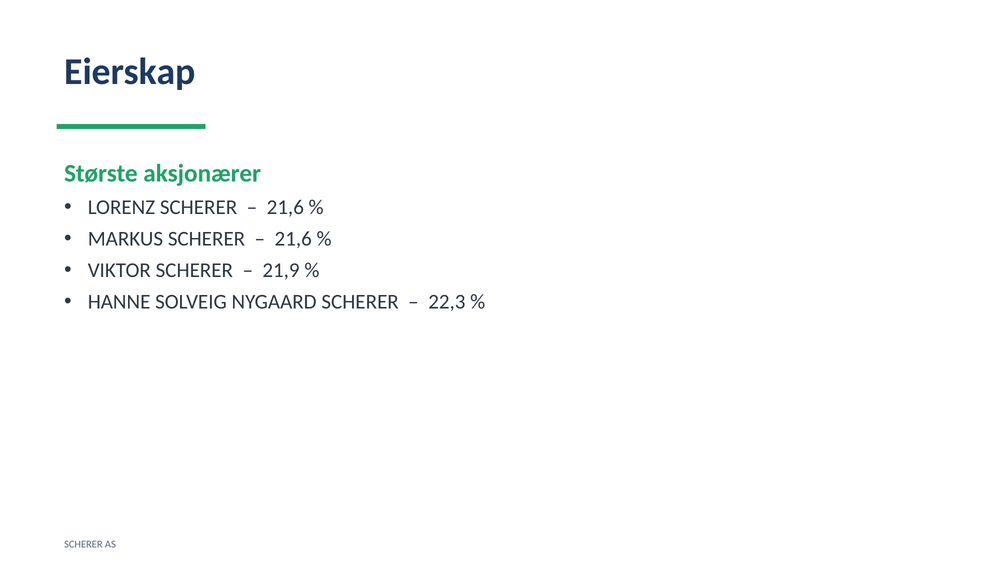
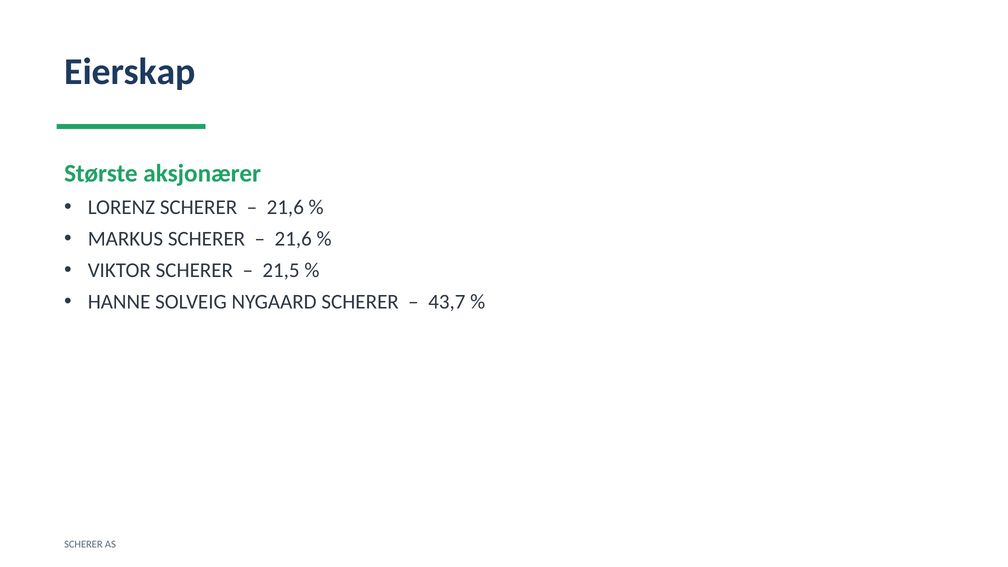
21,9: 21,9 -> 21,5
22,3: 22,3 -> 43,7
